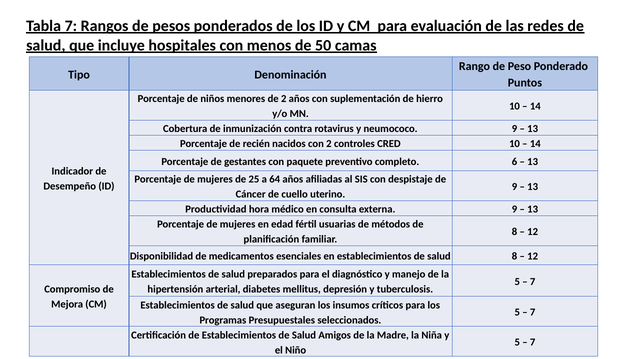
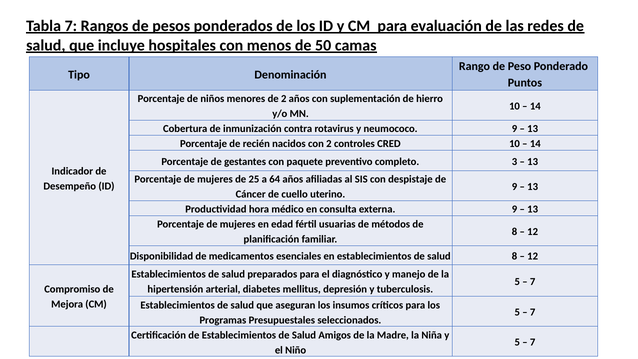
6: 6 -> 3
